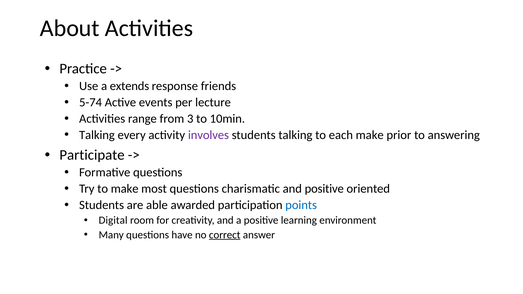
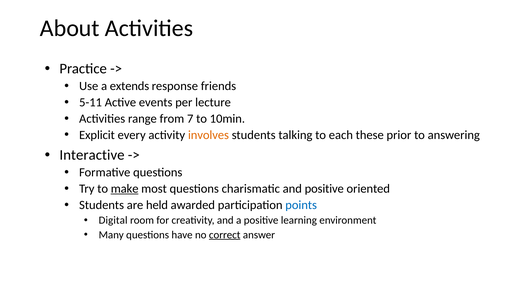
5-74: 5-74 -> 5-11
3: 3 -> 7
Talking at (97, 135): Talking -> Explicit
involves colour: purple -> orange
each make: make -> these
Participate: Participate -> Interactive
make at (125, 189) underline: none -> present
able: able -> held
